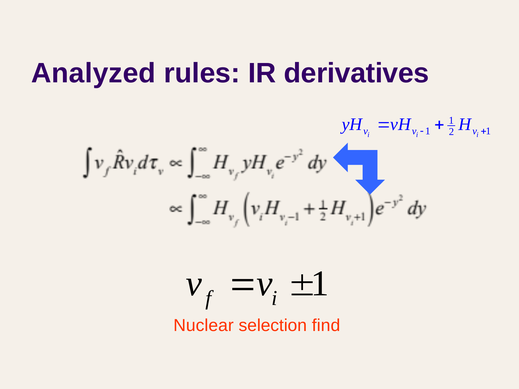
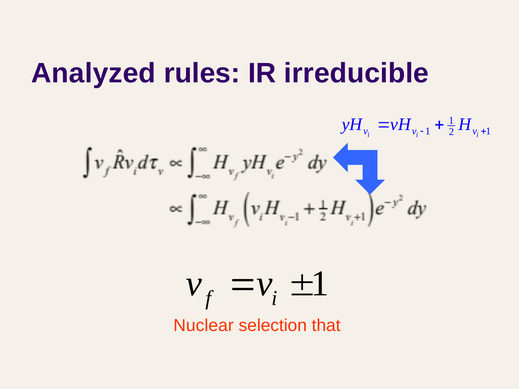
derivatives: derivatives -> irreducible
find: find -> that
